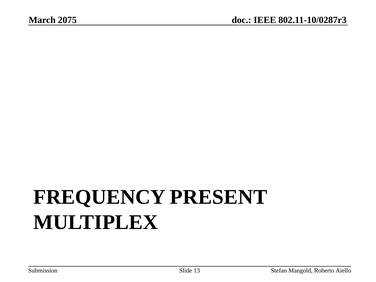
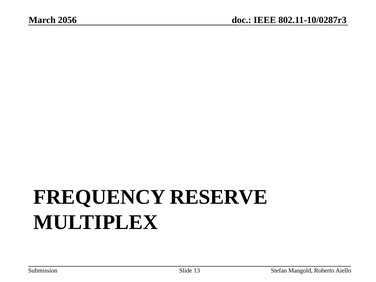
2075: 2075 -> 2056
PRESENT: PRESENT -> RESERVE
